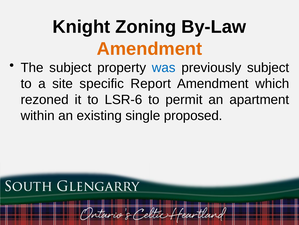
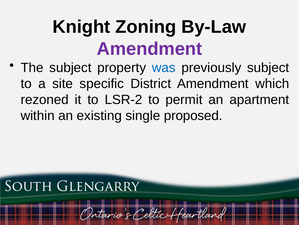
Amendment at (149, 49) colour: orange -> purple
Report: Report -> District
LSR-6: LSR-6 -> LSR-2
